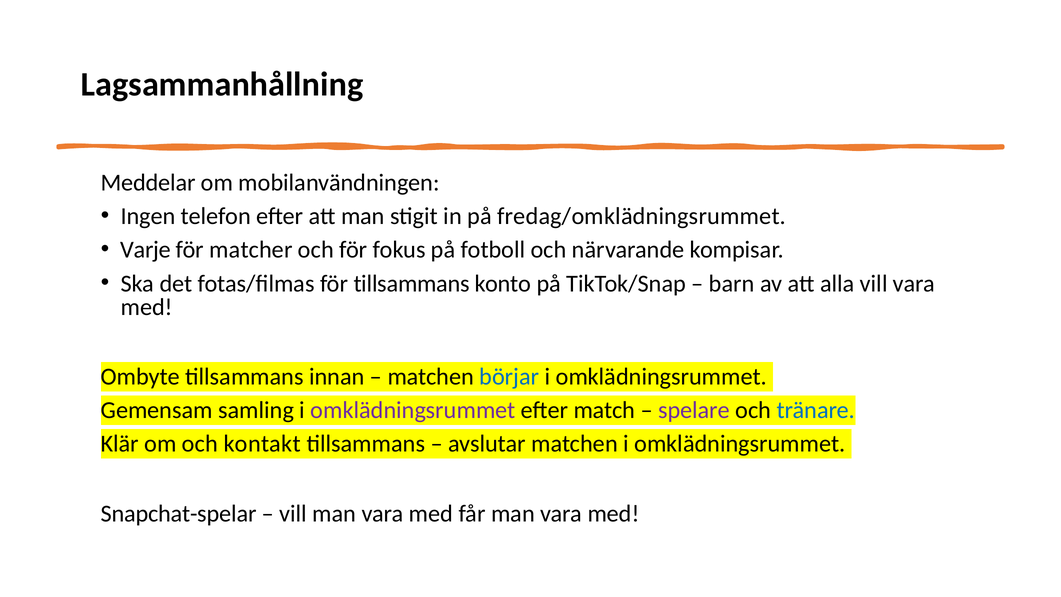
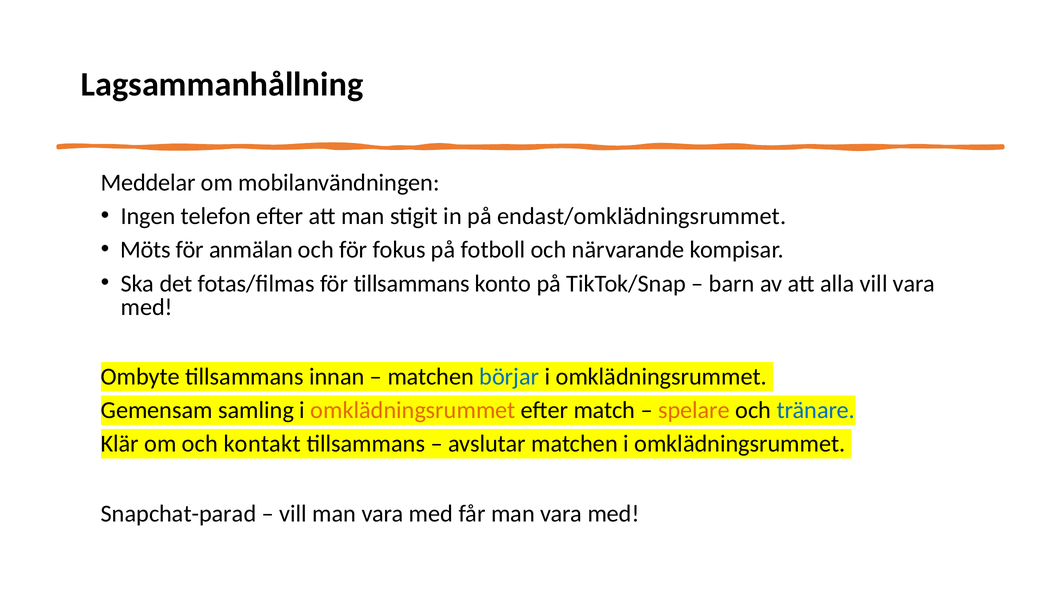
fredag/omklädningsrummet: fredag/omklädningsrummet -> endast/omklädningsrummet
Varje: Varje -> Möts
matcher: matcher -> anmälan
omklädningsrummet at (413, 410) colour: purple -> orange
spelare colour: purple -> orange
Snapchat-spelar: Snapchat-spelar -> Snapchat-parad
